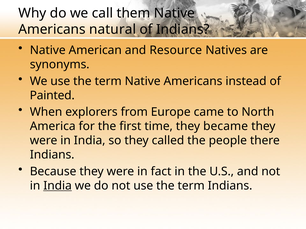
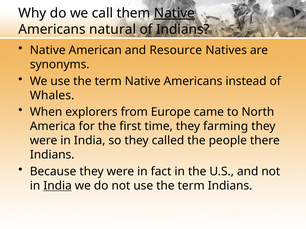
Native at (174, 13) underline: none -> present
Painted: Painted -> Whales
became: became -> farming
